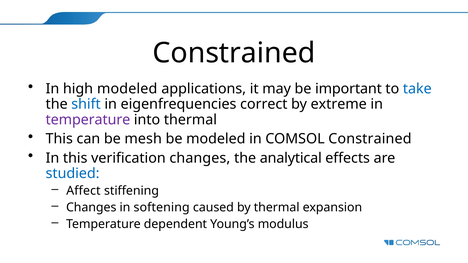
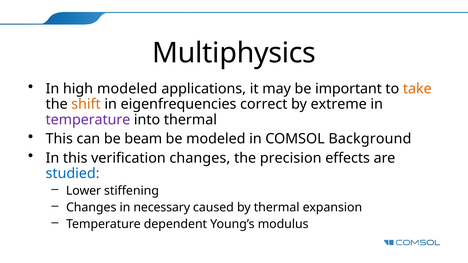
Constrained at (234, 53): Constrained -> Multiphysics
take colour: blue -> orange
shift colour: blue -> orange
mesh: mesh -> beam
COMSOL Constrained: Constrained -> Background
analytical: analytical -> precision
Affect: Affect -> Lower
softening: softening -> necessary
